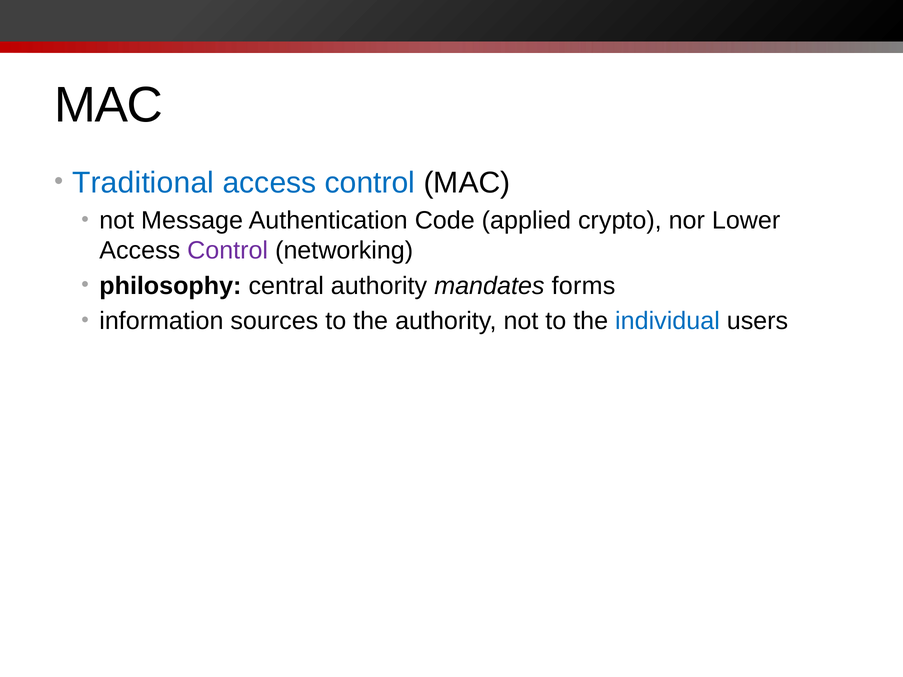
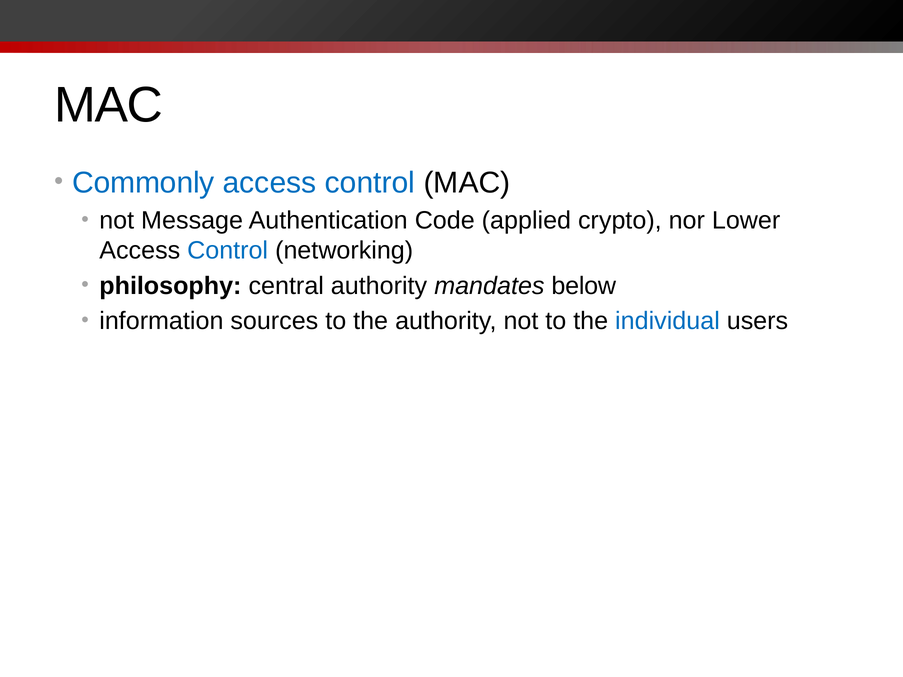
Traditional: Traditional -> Commonly
Control at (228, 251) colour: purple -> blue
forms: forms -> below
